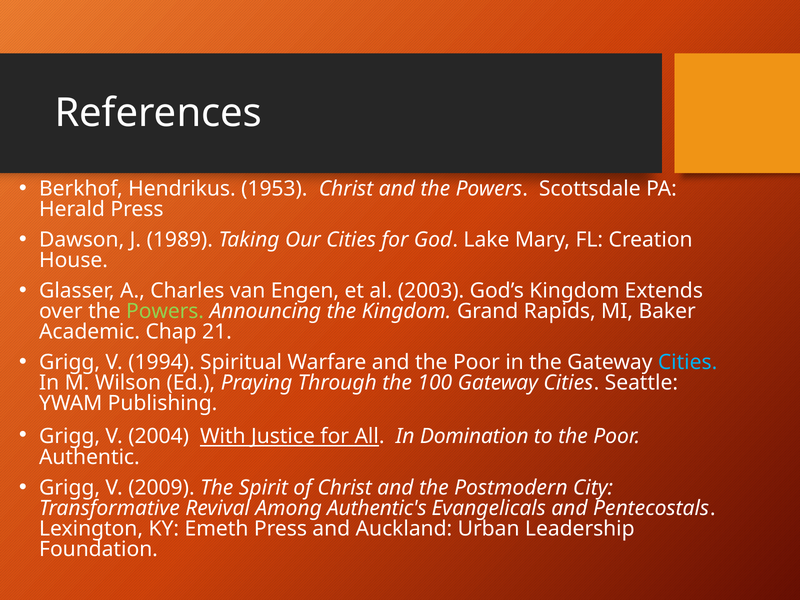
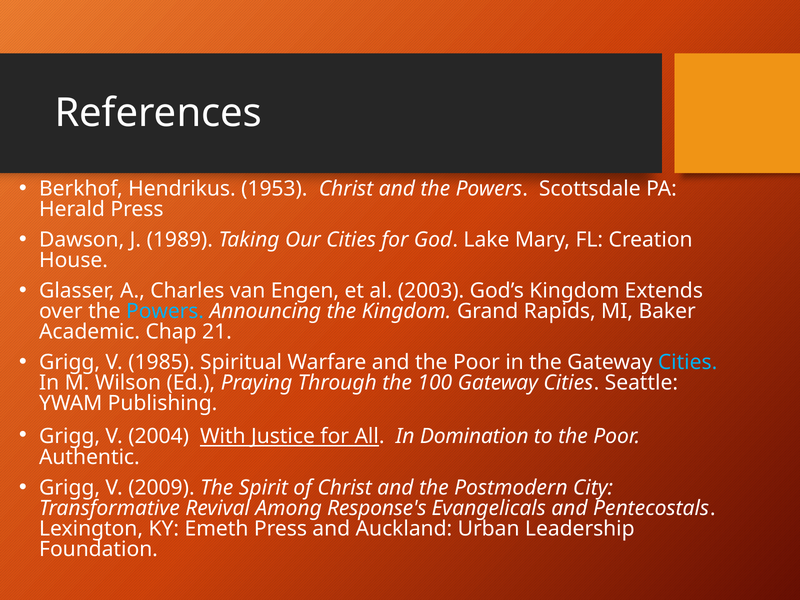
Powers at (165, 311) colour: light green -> light blue
1994: 1994 -> 1985
Authentic's: Authentic's -> Response's
